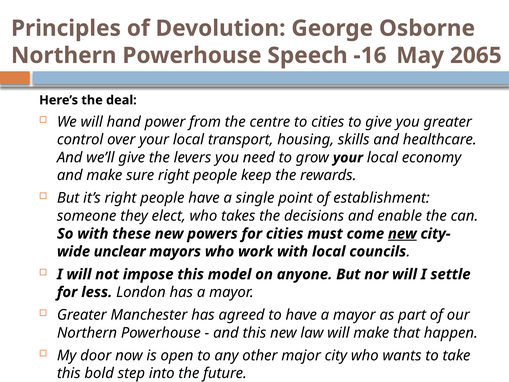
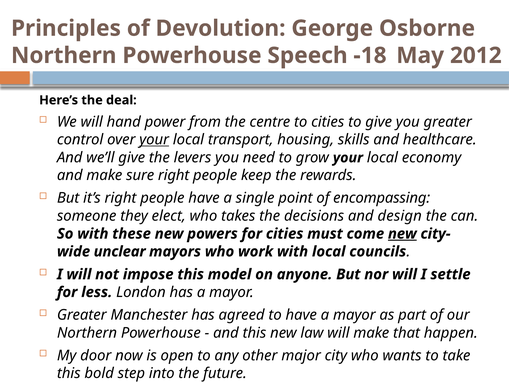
-16: -16 -> -18
2065: 2065 -> 2012
your at (154, 140) underline: none -> present
establishment: establishment -> encompassing
enable: enable -> design
